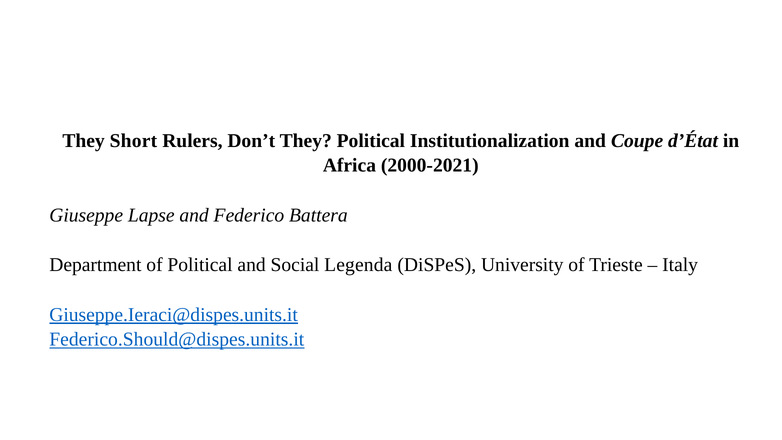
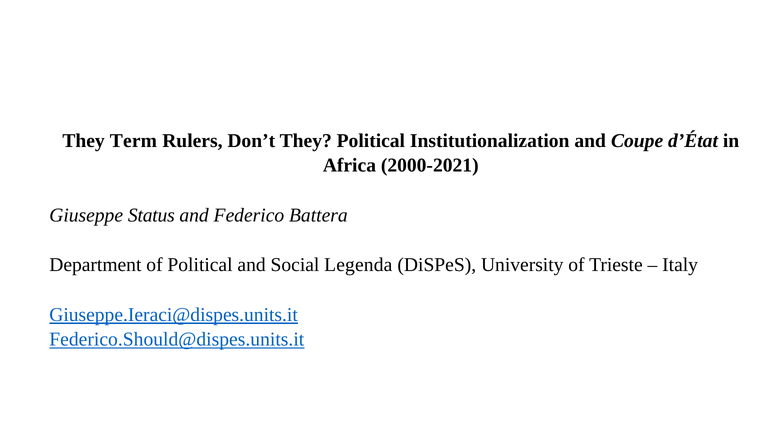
Short: Short -> Term
Lapse: Lapse -> Status
